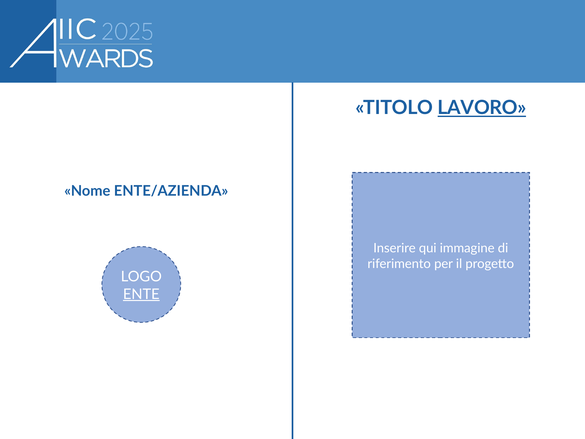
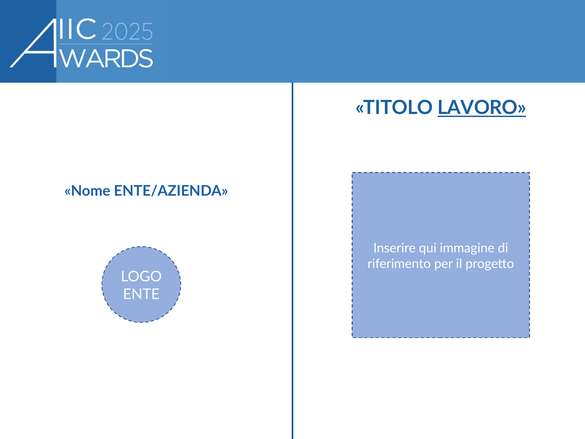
ENTE underline: present -> none
